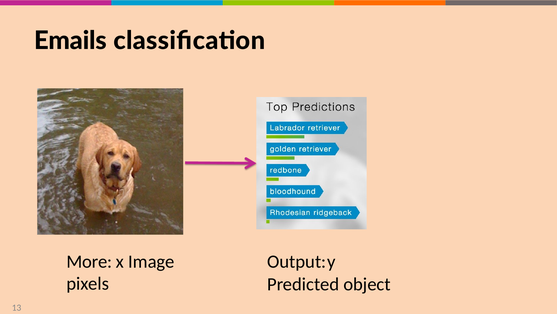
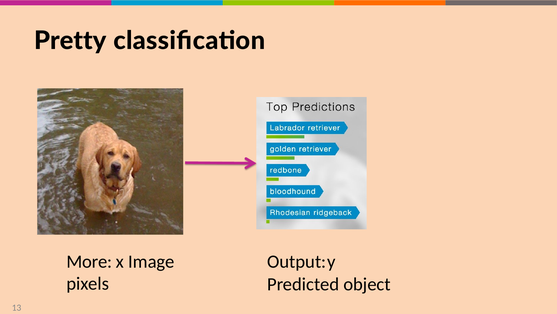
Emails: Emails -> Pretty
